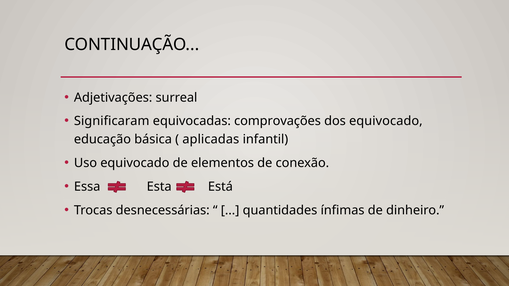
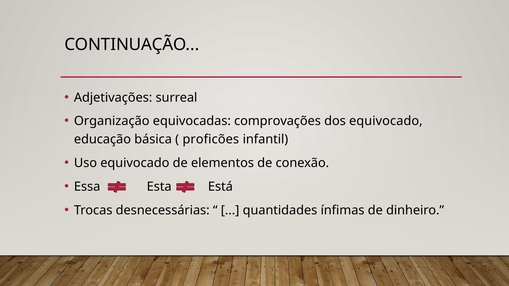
Significaram: Significaram -> Organização
aplicadas: aplicadas -> proficões
